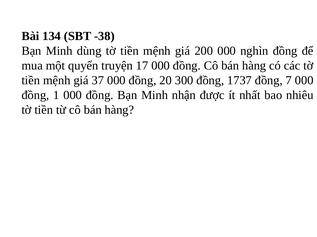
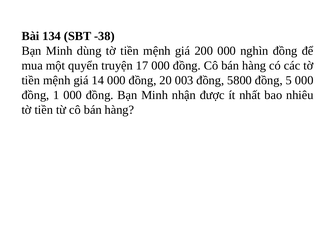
37: 37 -> 14
300: 300 -> 003
1737: 1737 -> 5800
7: 7 -> 5
